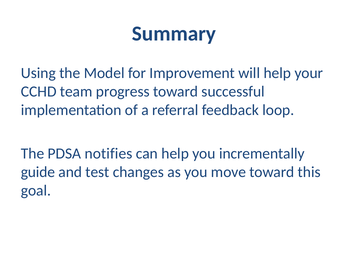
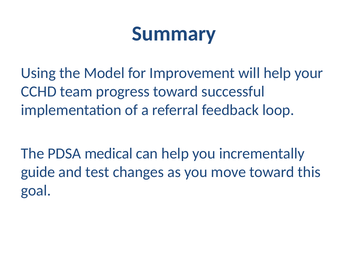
notifies: notifies -> medical
